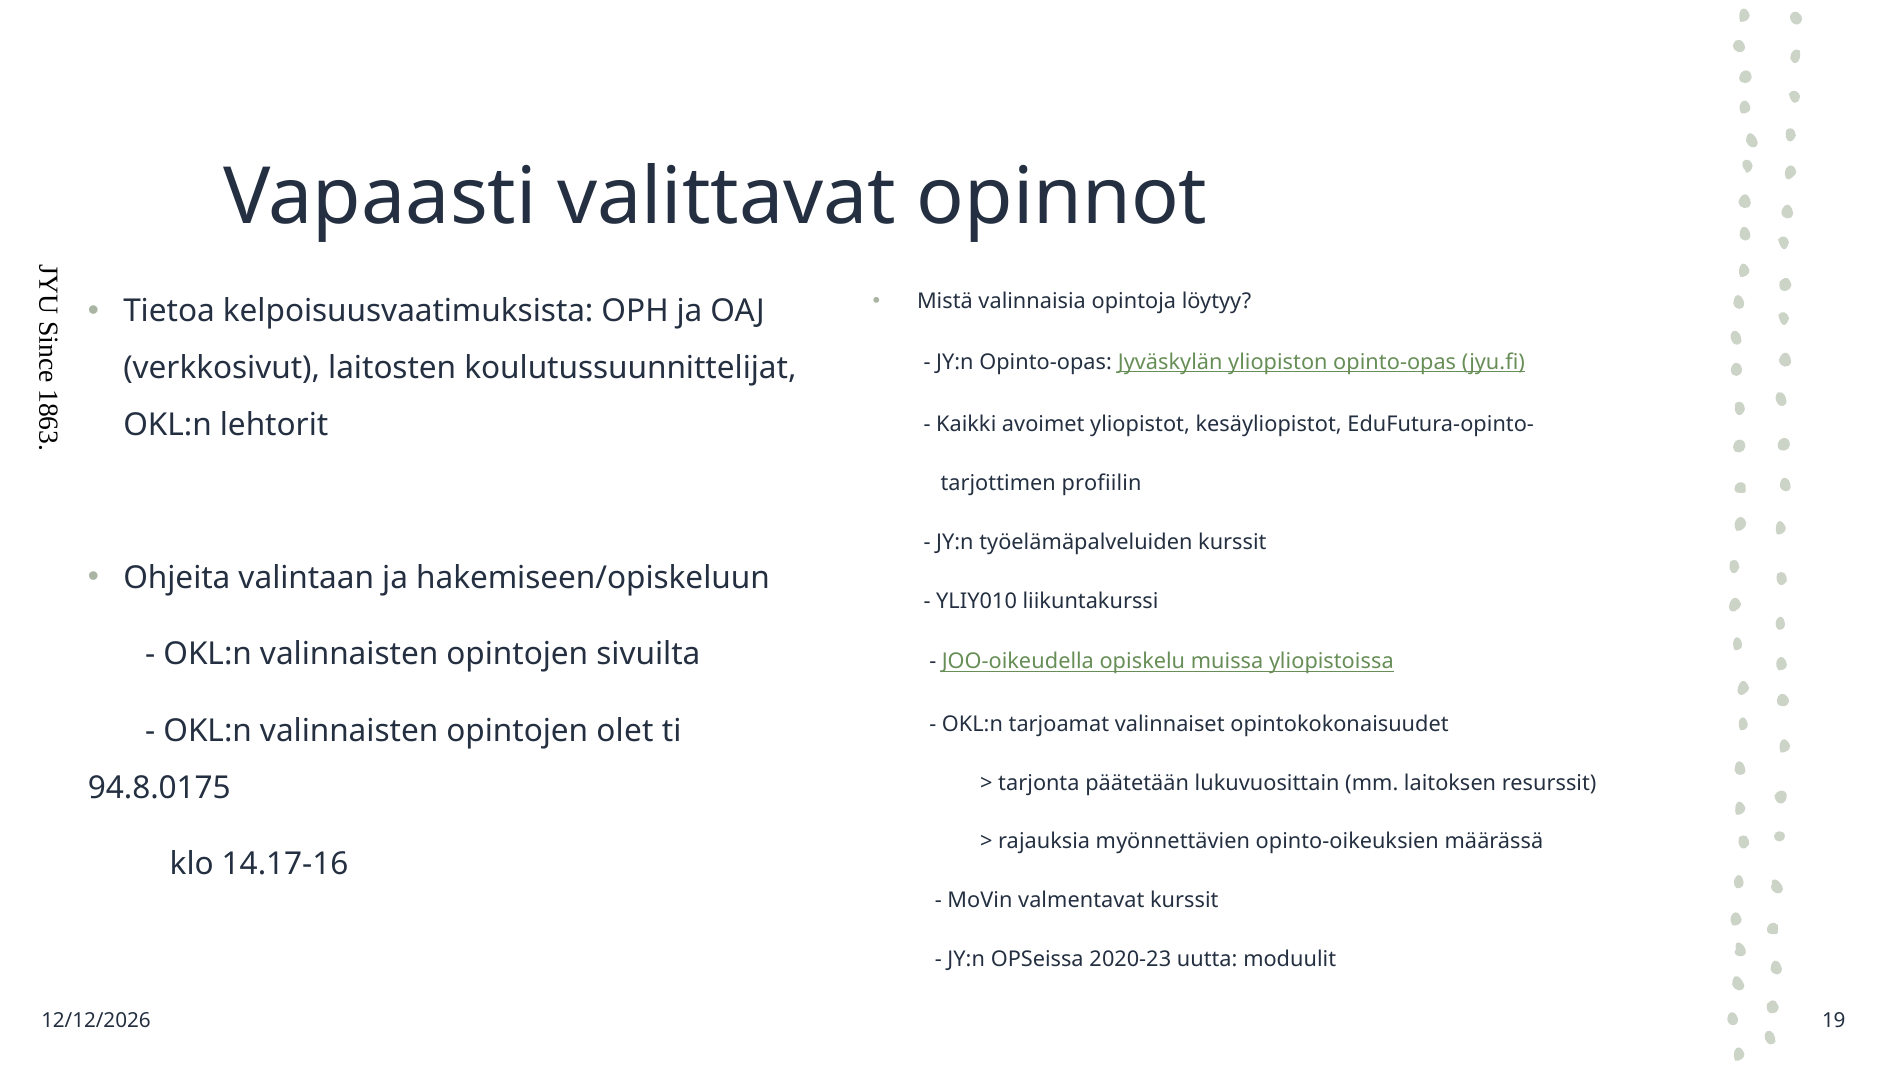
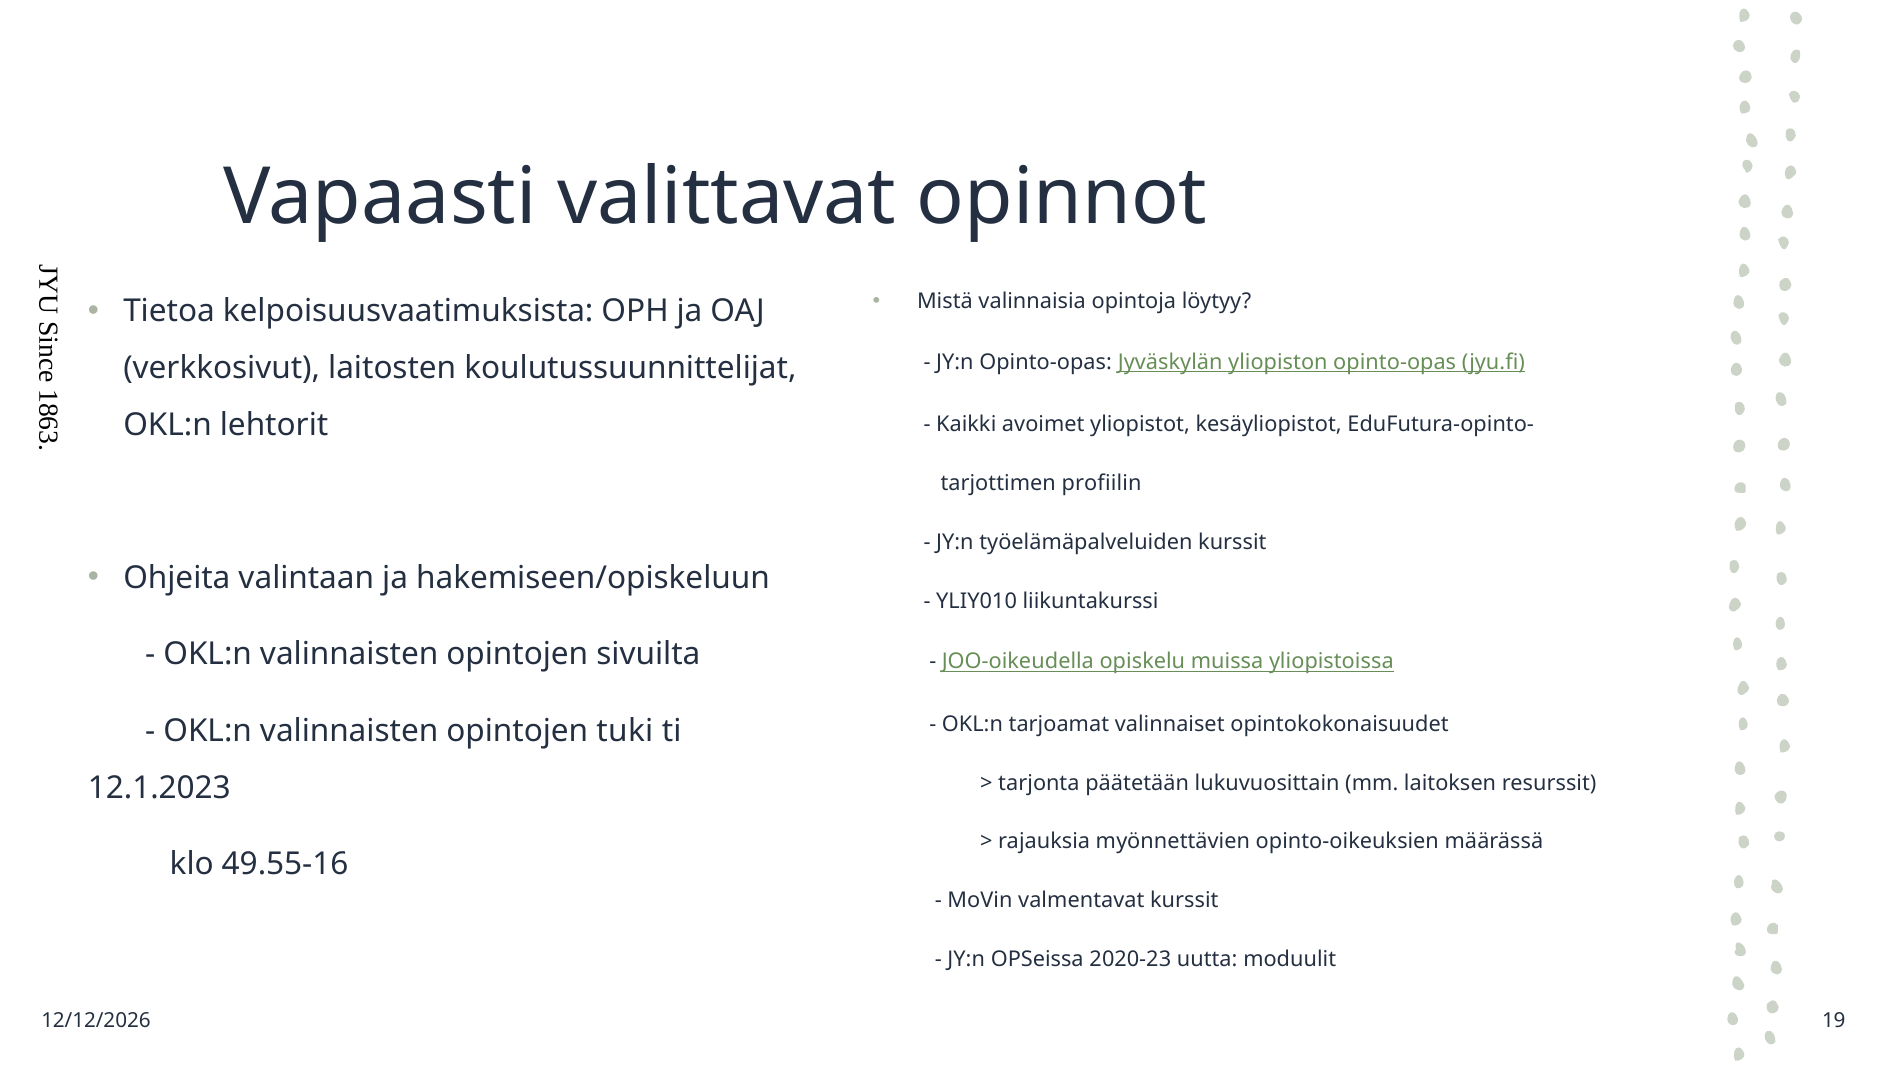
olet: olet -> tuki
94.8.0175: 94.8.0175 -> 12.1.2023
14.17-16: 14.17-16 -> 49.55-16
